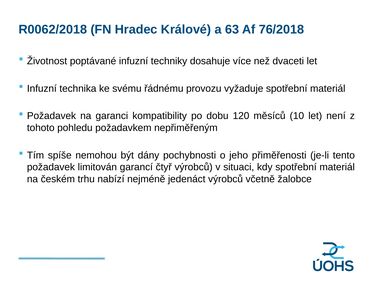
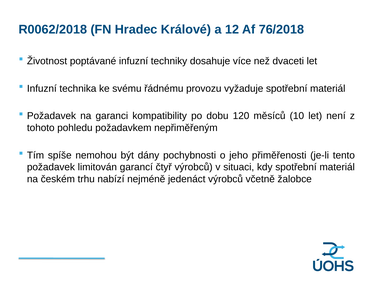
63: 63 -> 12
